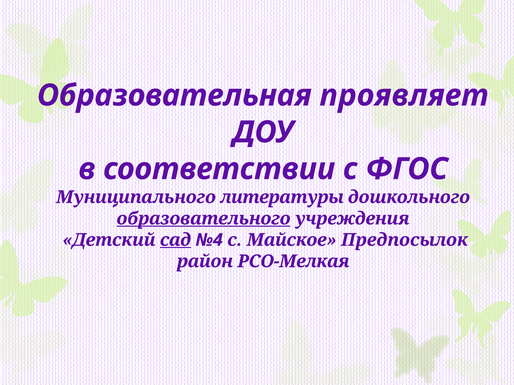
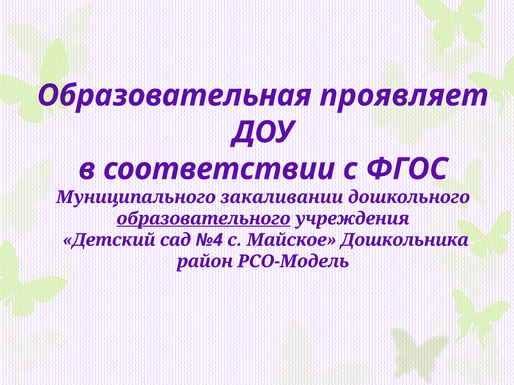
литературы: литературы -> закаливании
сад underline: present -> none
Предпосылок: Предпосылок -> Дошкольника
РСО-Мелкая: РСО-Мелкая -> РСО-Модель
